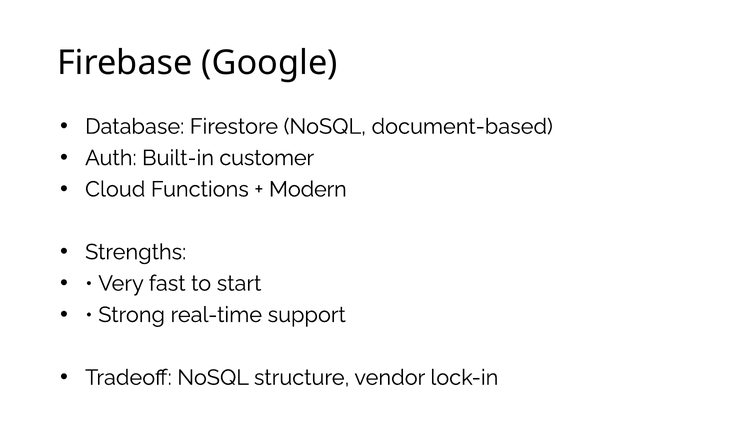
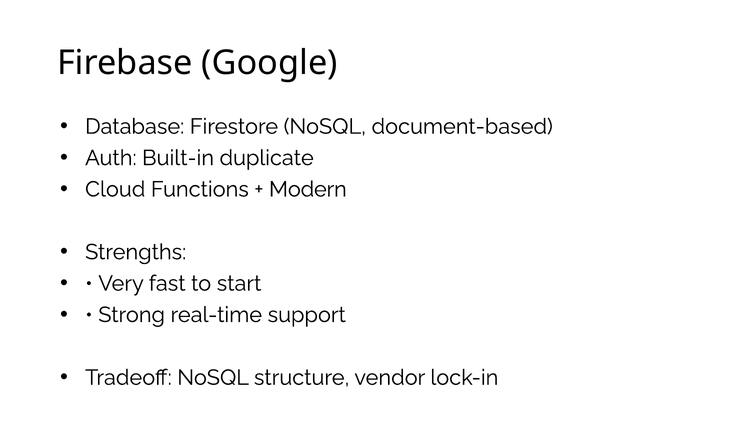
customer: customer -> duplicate
